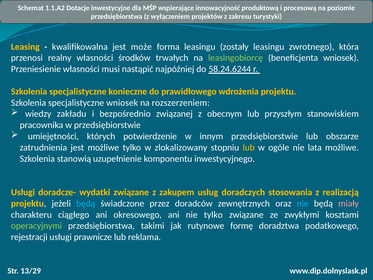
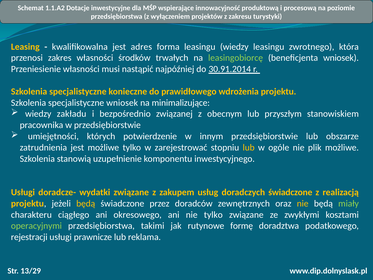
może: może -> adres
leasingu zostały: zostały -> wiedzy
realny: realny -> zakres
58.24.6244: 58.24.6244 -> 30.91.2014
rozszerzeniem: rozszerzeniem -> minimalizujące
zlokalizowany: zlokalizowany -> zarejestrować
lata: lata -> plik
doradczych stosowania: stosowania -> świadczone
będą at (86, 203) colour: light blue -> yellow
nie at (303, 203) colour: light blue -> yellow
miały colour: pink -> light green
